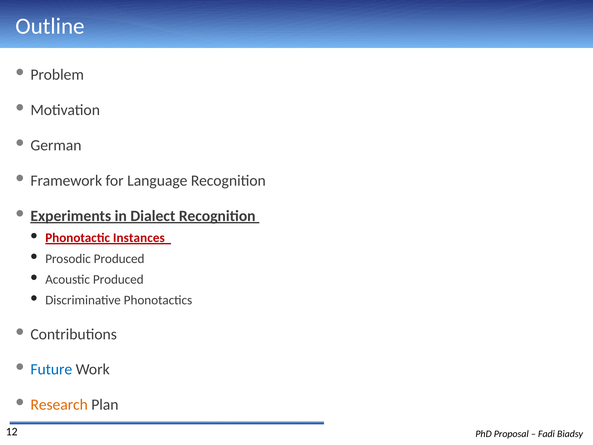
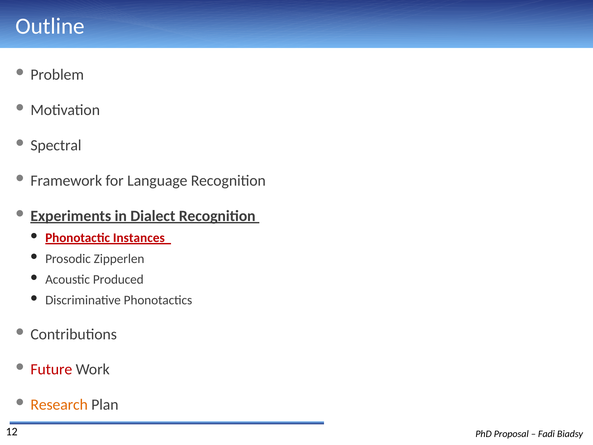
German: German -> Spectral
Prosodic Produced: Produced -> Zipperlen
Future colour: blue -> red
